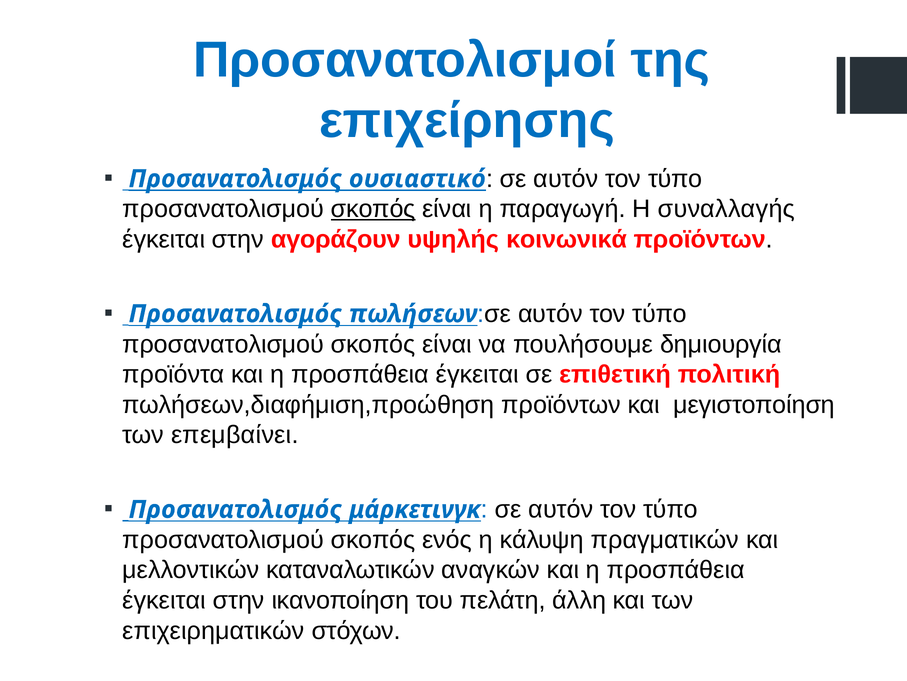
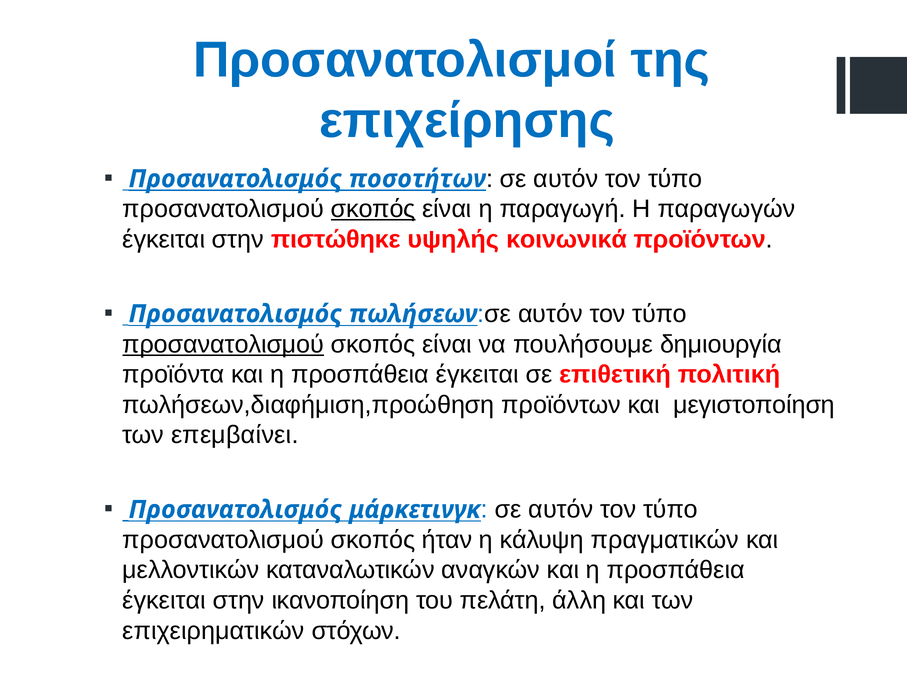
ουσιαστικό: ουσιαστικό -> ποσοτήτων
συναλλαγής: συναλλαγής -> παραγωγών
αγοράζουν: αγοράζουν -> πιστώθηκε
προσανατολισμού at (223, 344) underline: none -> present
ενός: ενός -> ήταν
